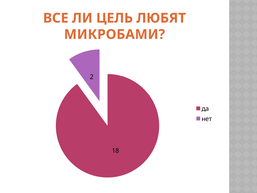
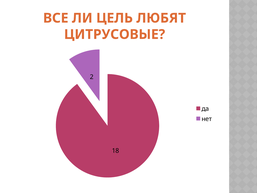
МИКРОБАМИ: МИКРОБАМИ -> ЦИТРУСОВЫЕ
